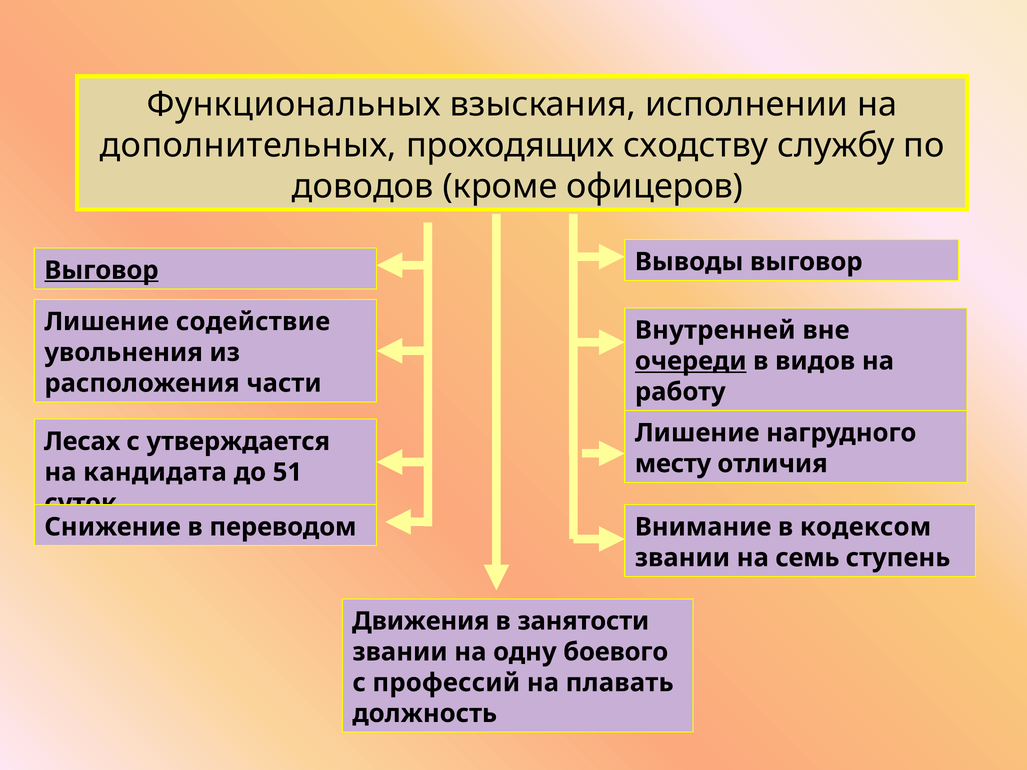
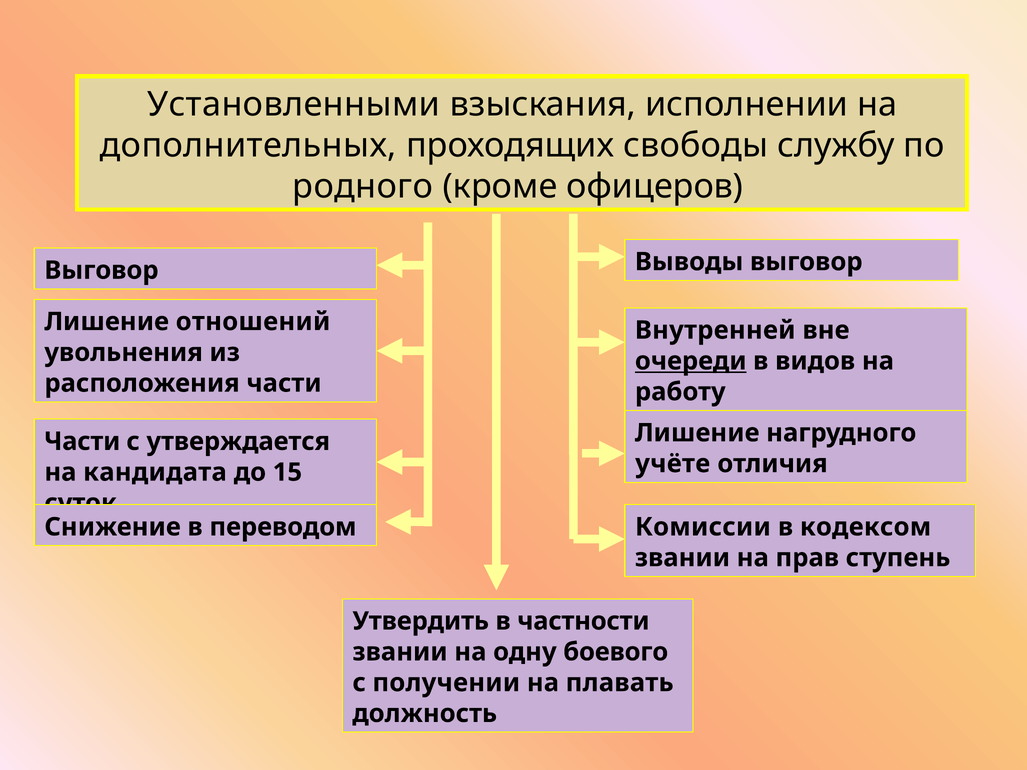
Функциональных: Функциональных -> Установленными
сходству: сходству -> свободы
доводов: доводов -> родного
Выговор at (101, 270) underline: present -> none
содействие: содействие -> отношений
Лесах at (82, 442): Лесах -> Части
месту: месту -> учёте
51: 51 -> 15
Внимание: Внимание -> Комиссии
семь: семь -> прав
Движения: Движения -> Утвердить
занятости: занятости -> частности
профессий: профессий -> получении
